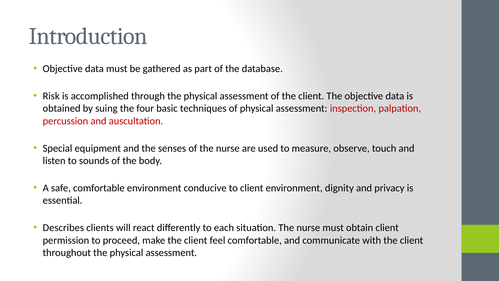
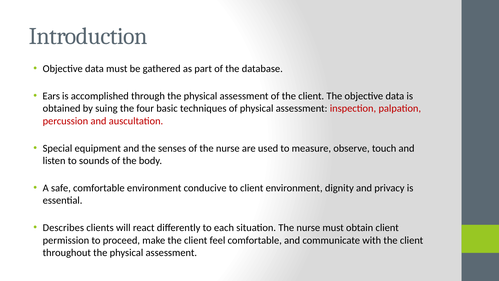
Risk: Risk -> Ears
